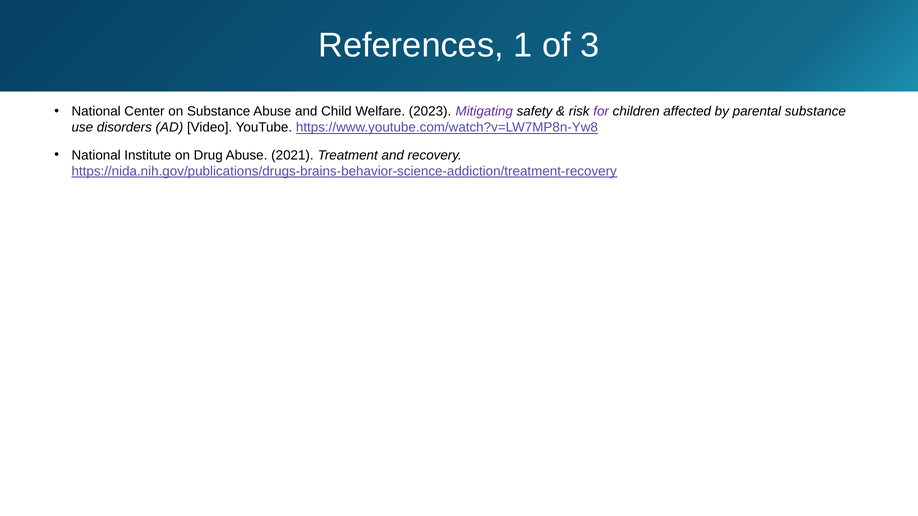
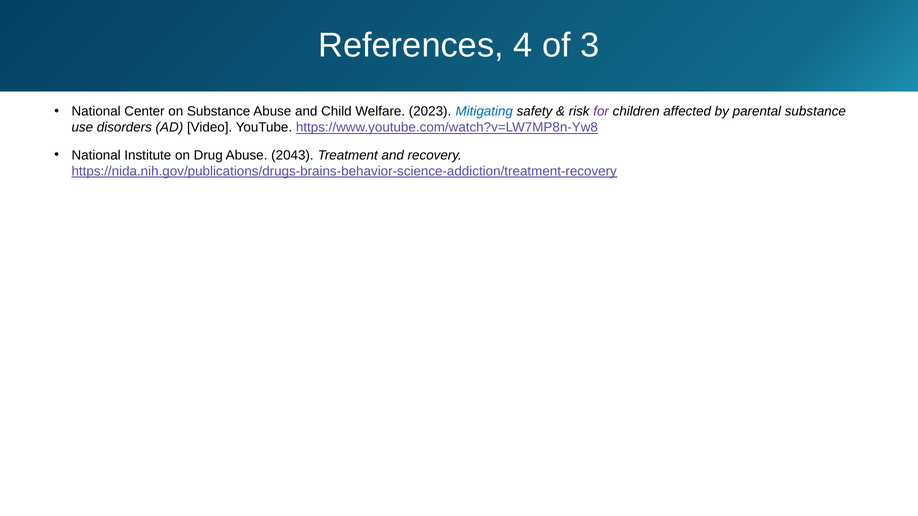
1: 1 -> 4
Mitigating colour: purple -> blue
2021: 2021 -> 2043
